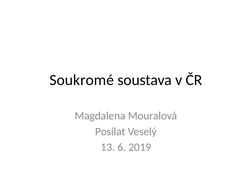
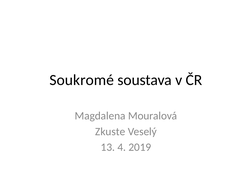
Posílat: Posílat -> Zkuste
6: 6 -> 4
